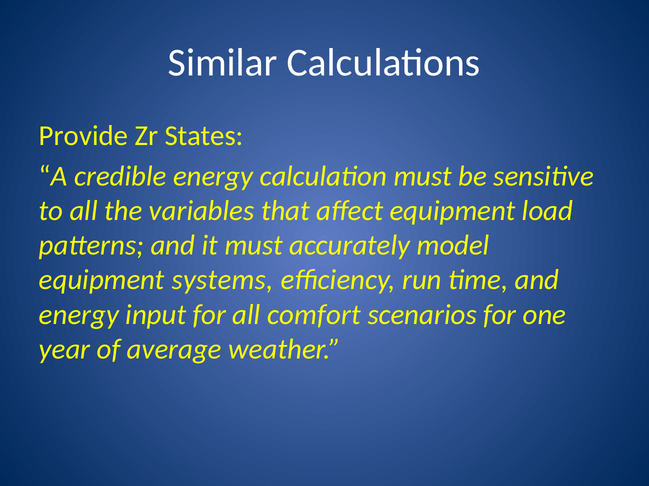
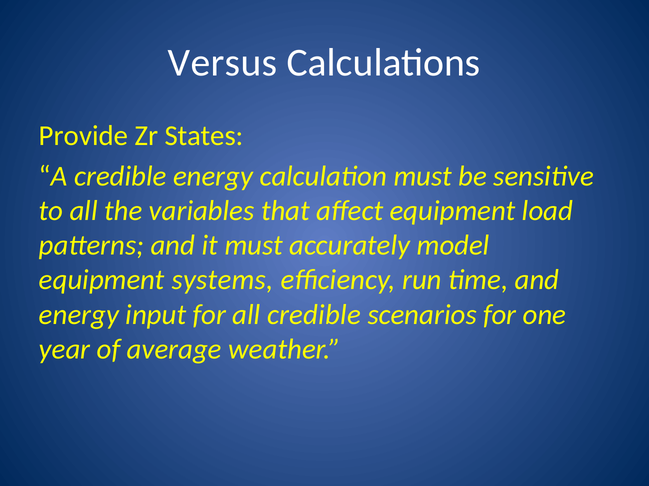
Similar: Similar -> Versus
all comfort: comfort -> credible
